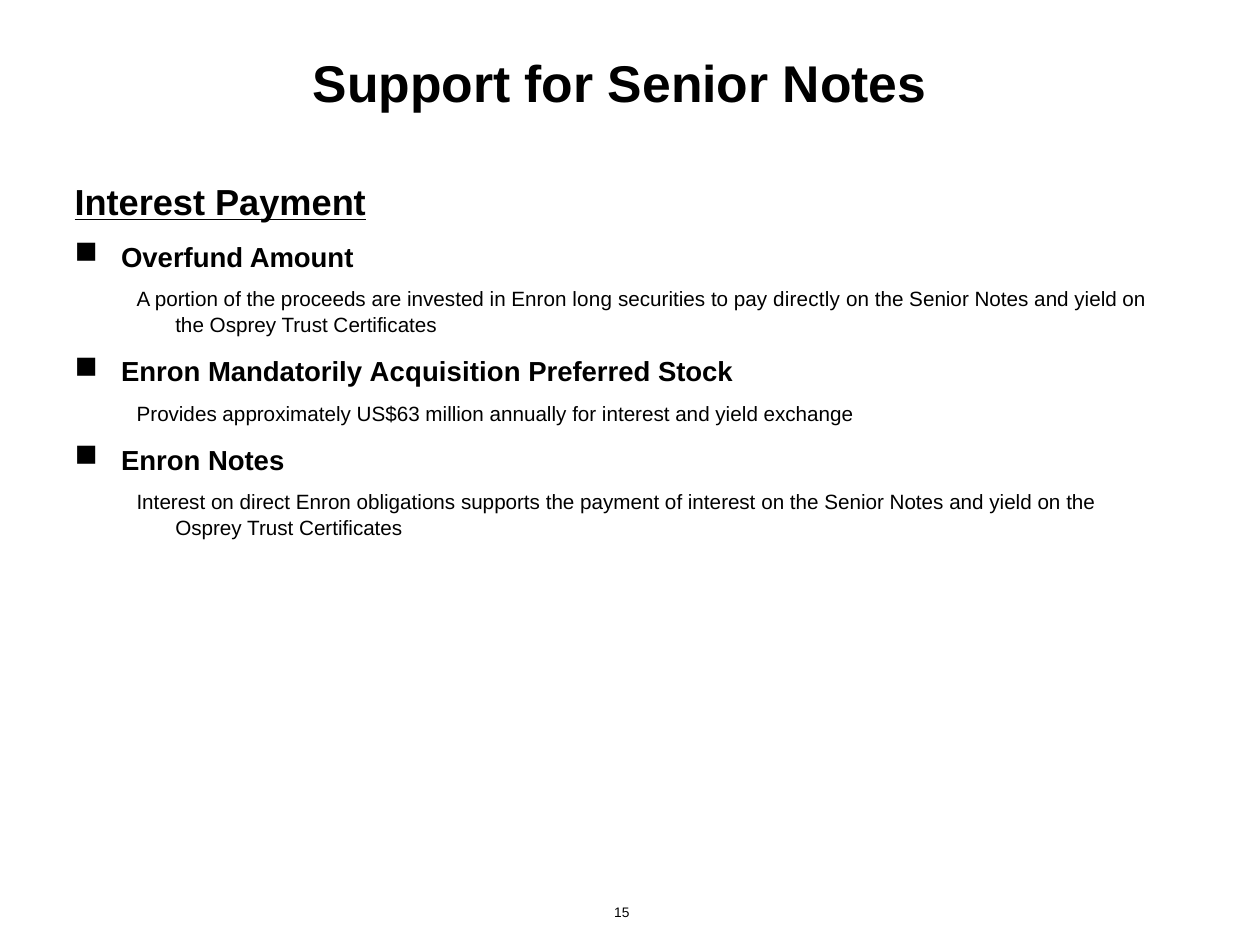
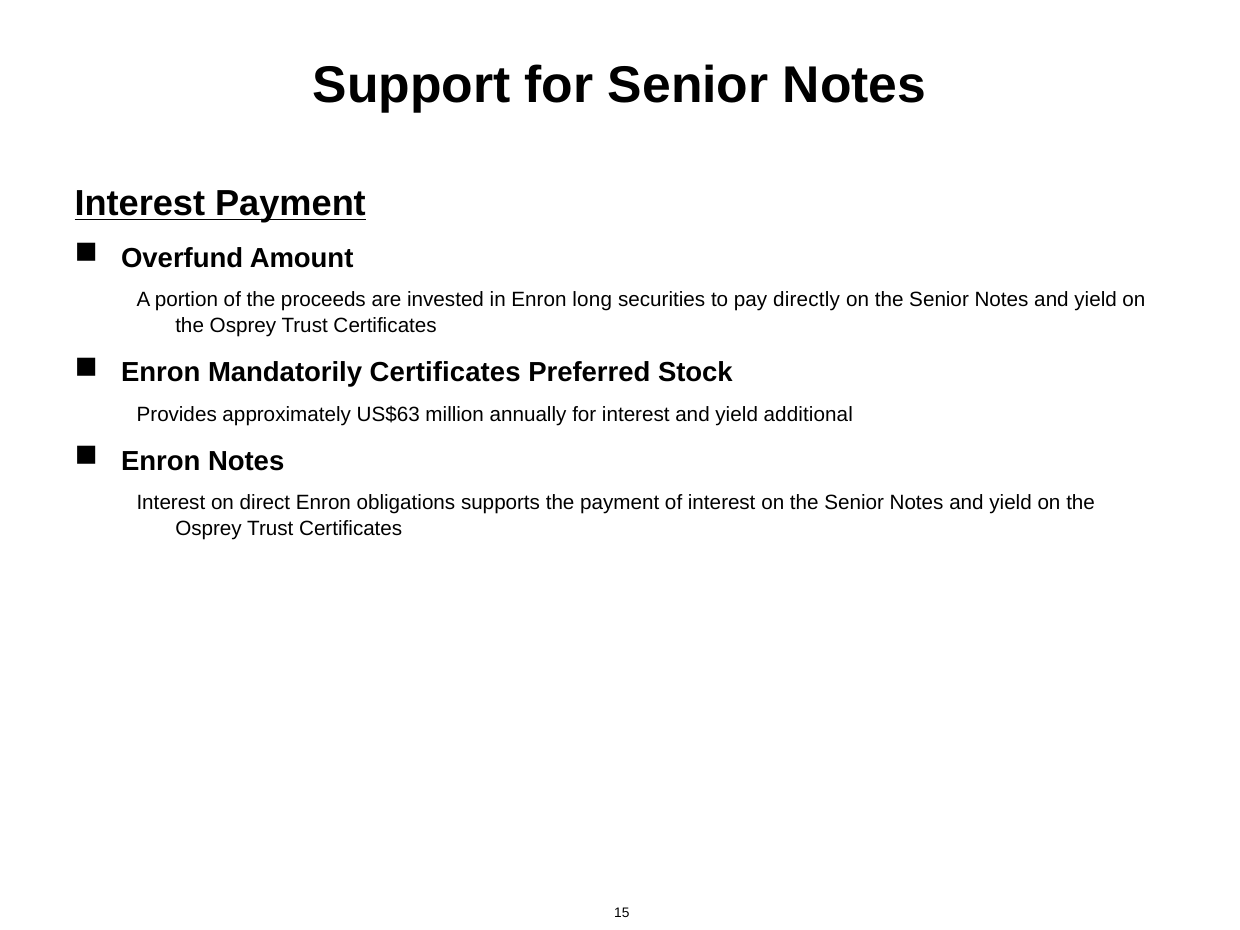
Mandatorily Acquisition: Acquisition -> Certificates
exchange: exchange -> additional
